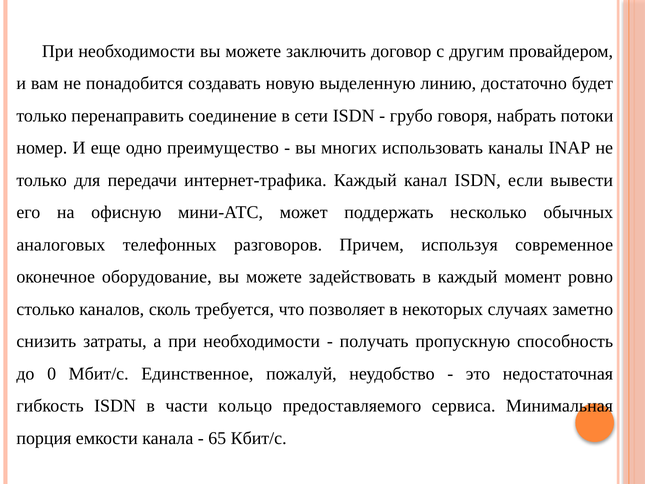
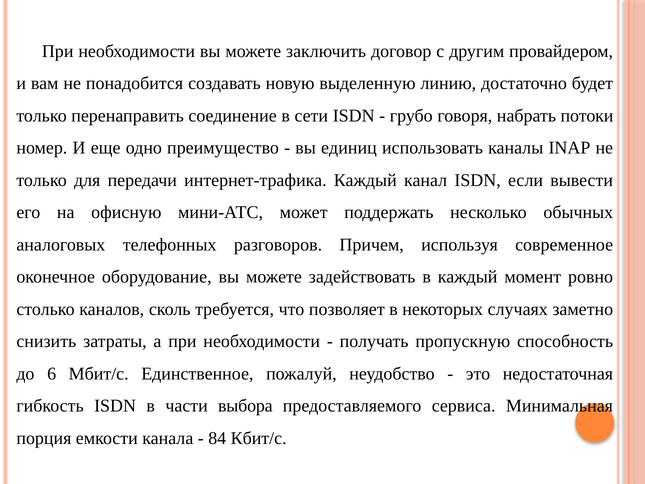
многих: многих -> единиц
0: 0 -> 6
кольцо: кольцо -> выбора
65: 65 -> 84
